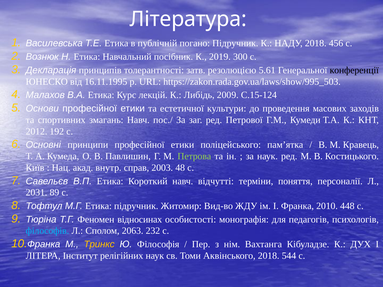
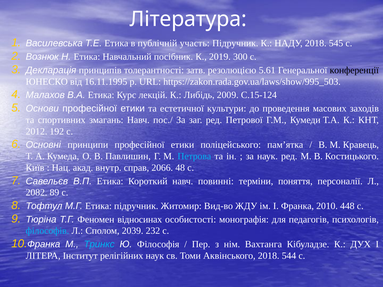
погано: погано -> участь
456: 456 -> 545
Петрова colour: light green -> light blue
2003: 2003 -> 2066
відчутті: відчутті -> повинні
2031: 2031 -> 2082
2063: 2063 -> 2039
Тринкс colour: yellow -> light blue
